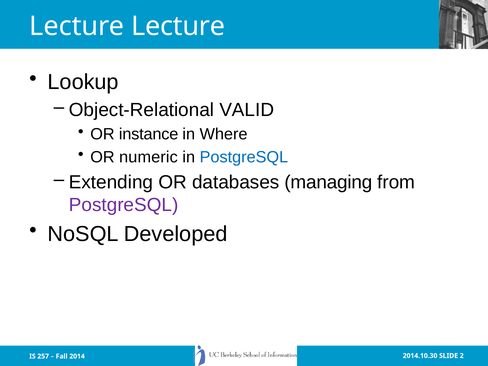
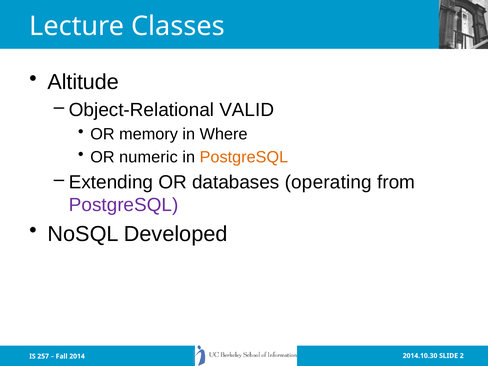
Lecture Lecture: Lecture -> Classes
Lookup: Lookup -> Altitude
instance: instance -> memory
PostgreSQL at (244, 157) colour: blue -> orange
managing: managing -> operating
